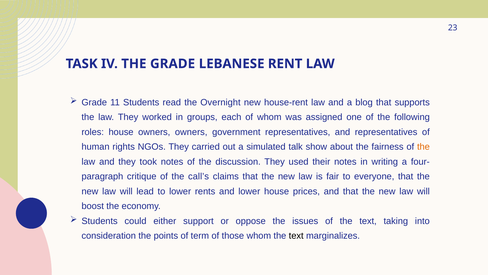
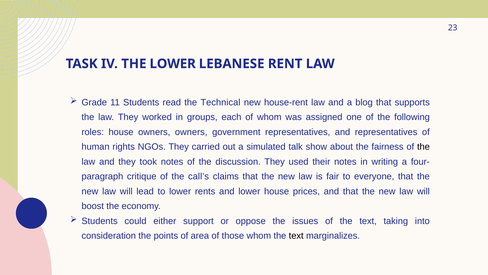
THE GRADE: GRADE -> LOWER
Overnight: Overnight -> Technical
the at (423, 147) colour: orange -> black
term: term -> area
